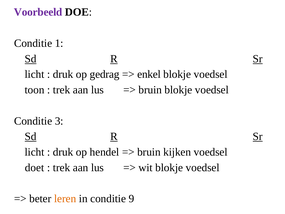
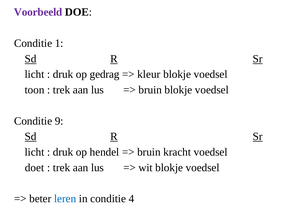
enkel: enkel -> kleur
3: 3 -> 9
kijken: kijken -> kracht
leren colour: orange -> blue
9: 9 -> 4
